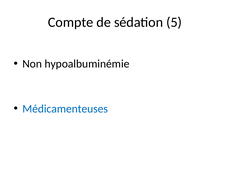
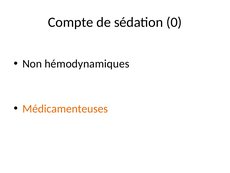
5: 5 -> 0
hypoalbuminémie: hypoalbuminémie -> hémodynamiques
Médicamenteuses colour: blue -> orange
